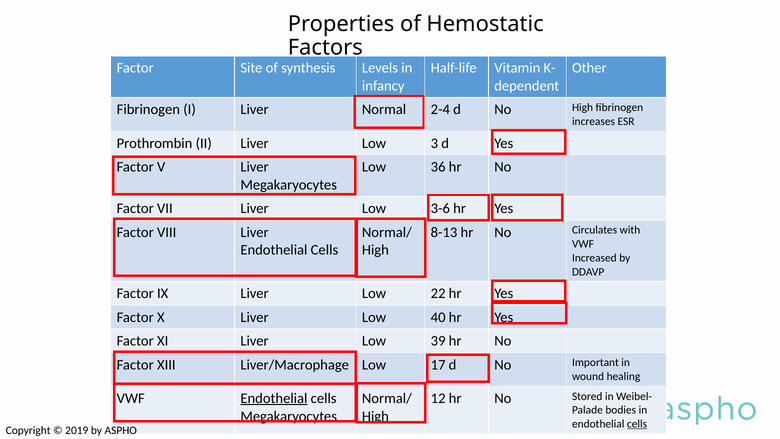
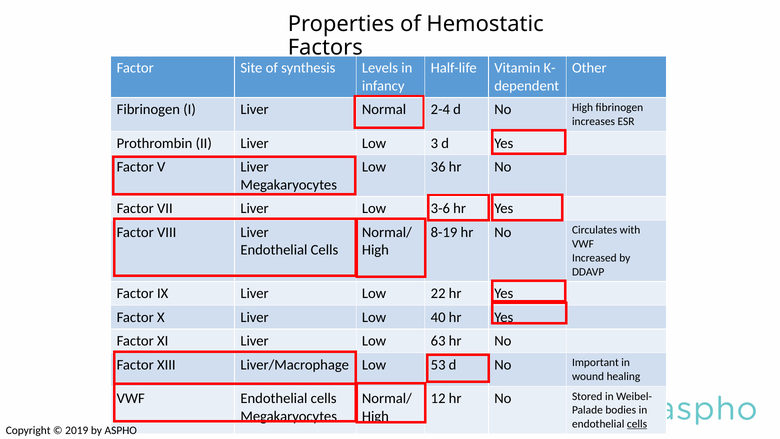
8-13: 8-13 -> 8-19
39: 39 -> 63
17: 17 -> 53
Endothelial at (274, 398) underline: present -> none
